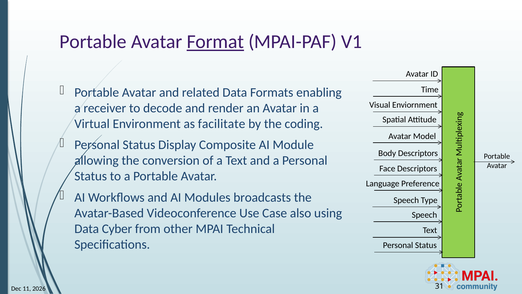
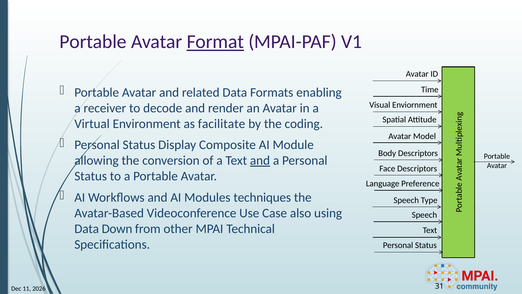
and at (260, 160) underline: none -> present
broadcasts: broadcasts -> techniques
Cyber: Cyber -> Down
